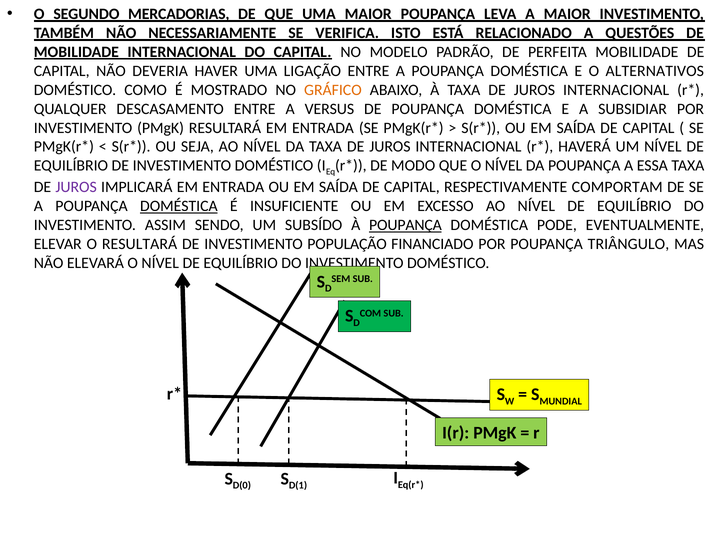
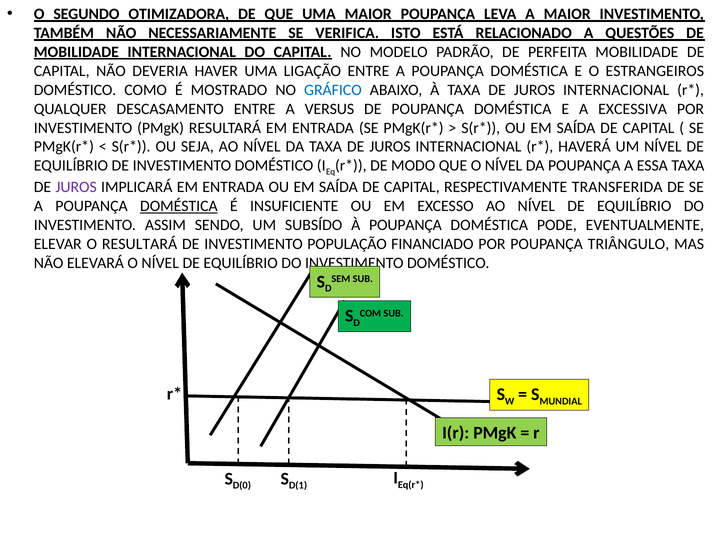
MERCADORIAS: MERCADORIAS -> OTIMIZADORA
ALTERNATIVOS: ALTERNATIVOS -> ESTRANGEIROS
GRÁFICO colour: orange -> blue
SUBSIDIAR: SUBSIDIAR -> EXCESSIVA
COMPORTAM: COMPORTAM -> TRANSFERIDA
POUPANÇA at (405, 225) underline: present -> none
